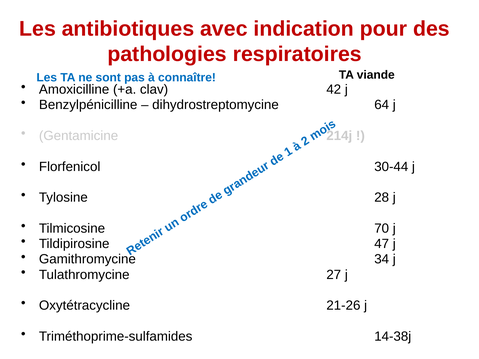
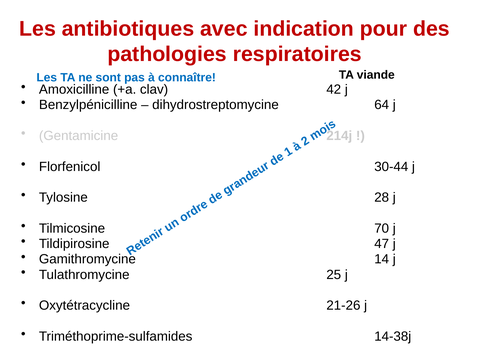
34: 34 -> 14
27: 27 -> 25
